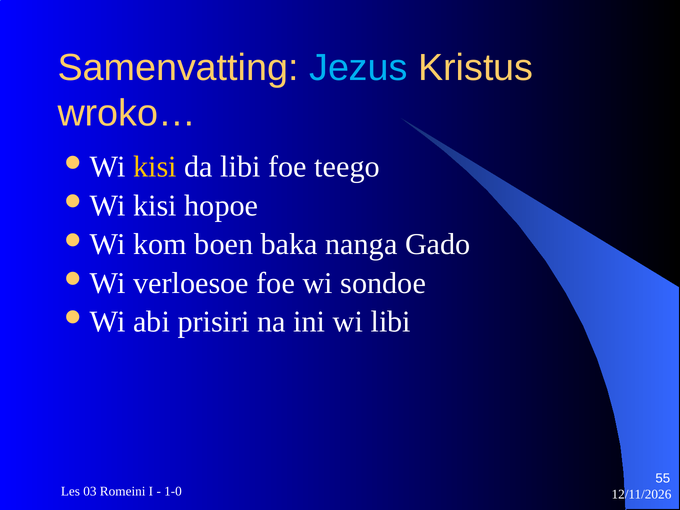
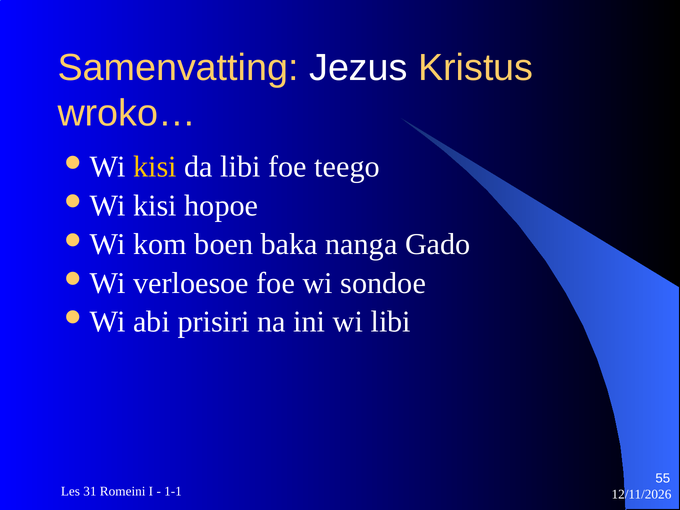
Jezus colour: light blue -> white
03: 03 -> 31
1-0: 1-0 -> 1-1
